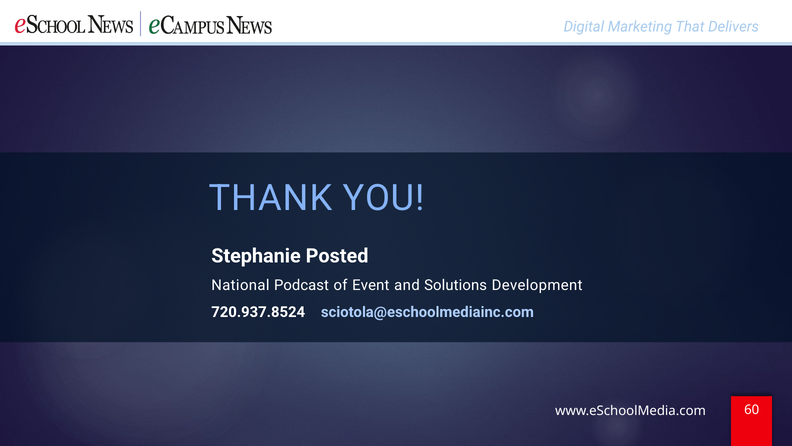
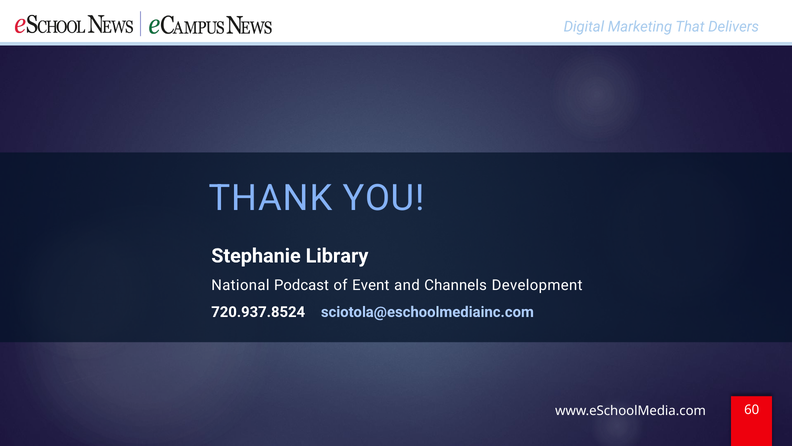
Posted: Posted -> Library
Solutions: Solutions -> Channels
